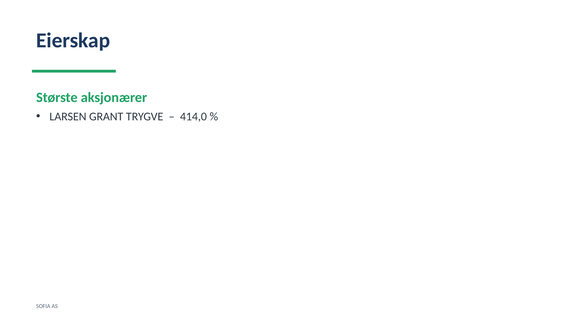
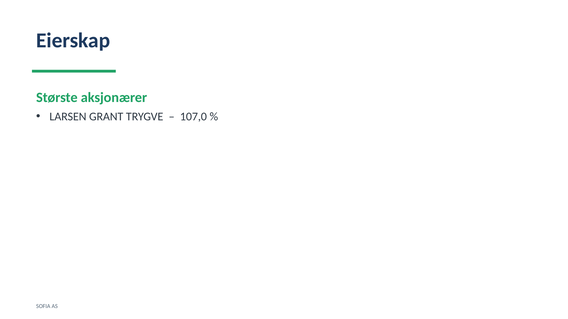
414,0: 414,0 -> 107,0
